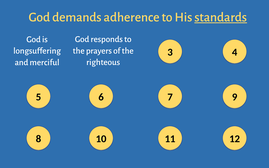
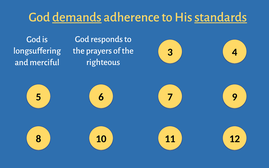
demands underline: none -> present
